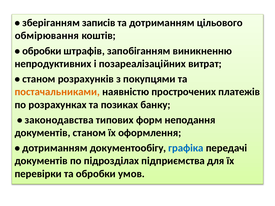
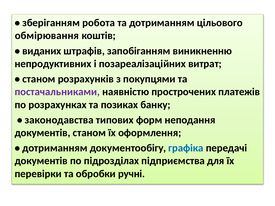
записів: записів -> робота
обробки at (42, 51): обробки -> виданих
постачальниками colour: orange -> purple
умов: умов -> ручні
